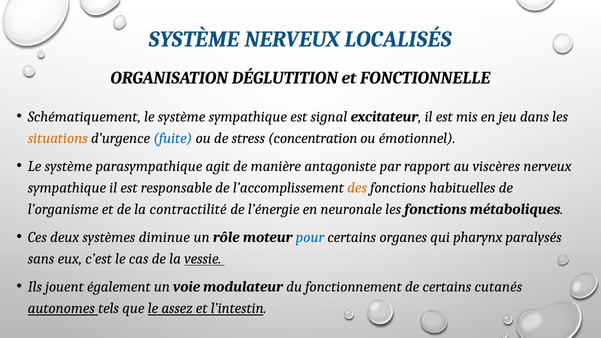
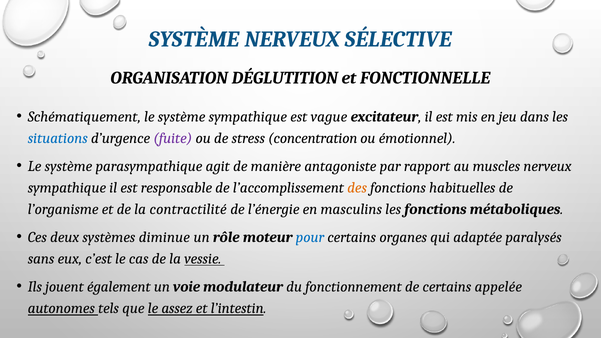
LOCALISÉS: LOCALISÉS -> SÉLECTIVE
signal: signal -> vague
situations colour: orange -> blue
fuite colour: blue -> purple
viscères: viscères -> muscles
neuronale: neuronale -> masculins
pharynx: pharynx -> adaptée
cutanés: cutanés -> appelée
